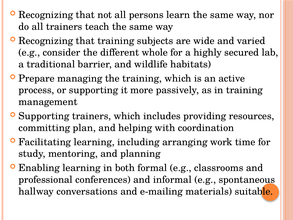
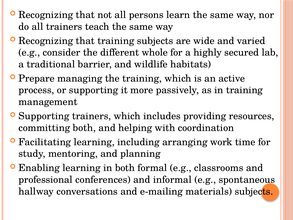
committing plan: plan -> both
materials suitable: suitable -> subjects
